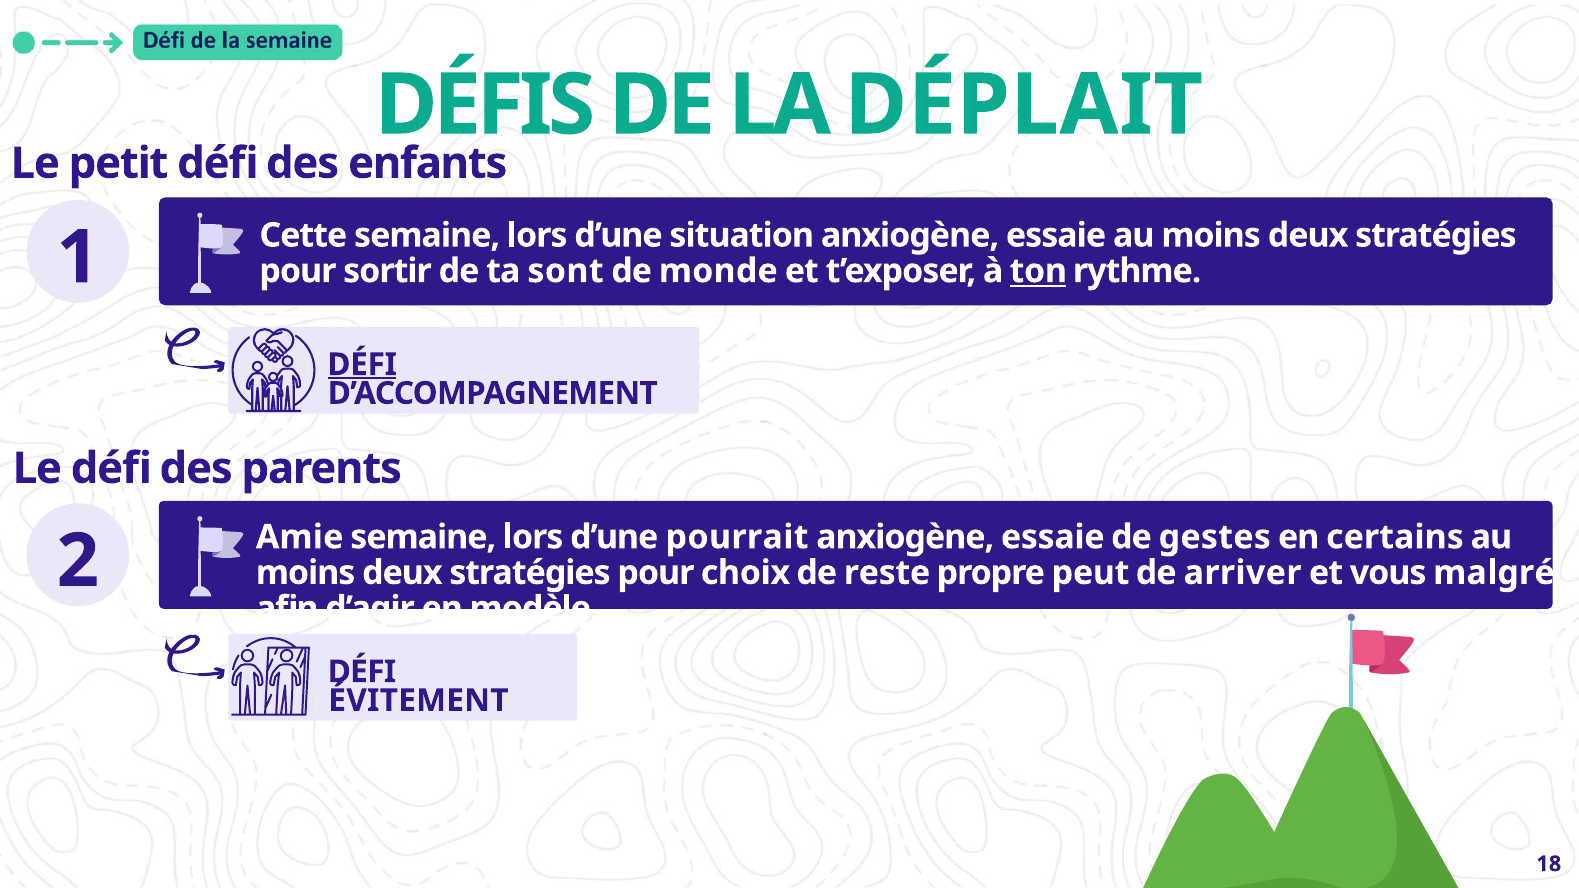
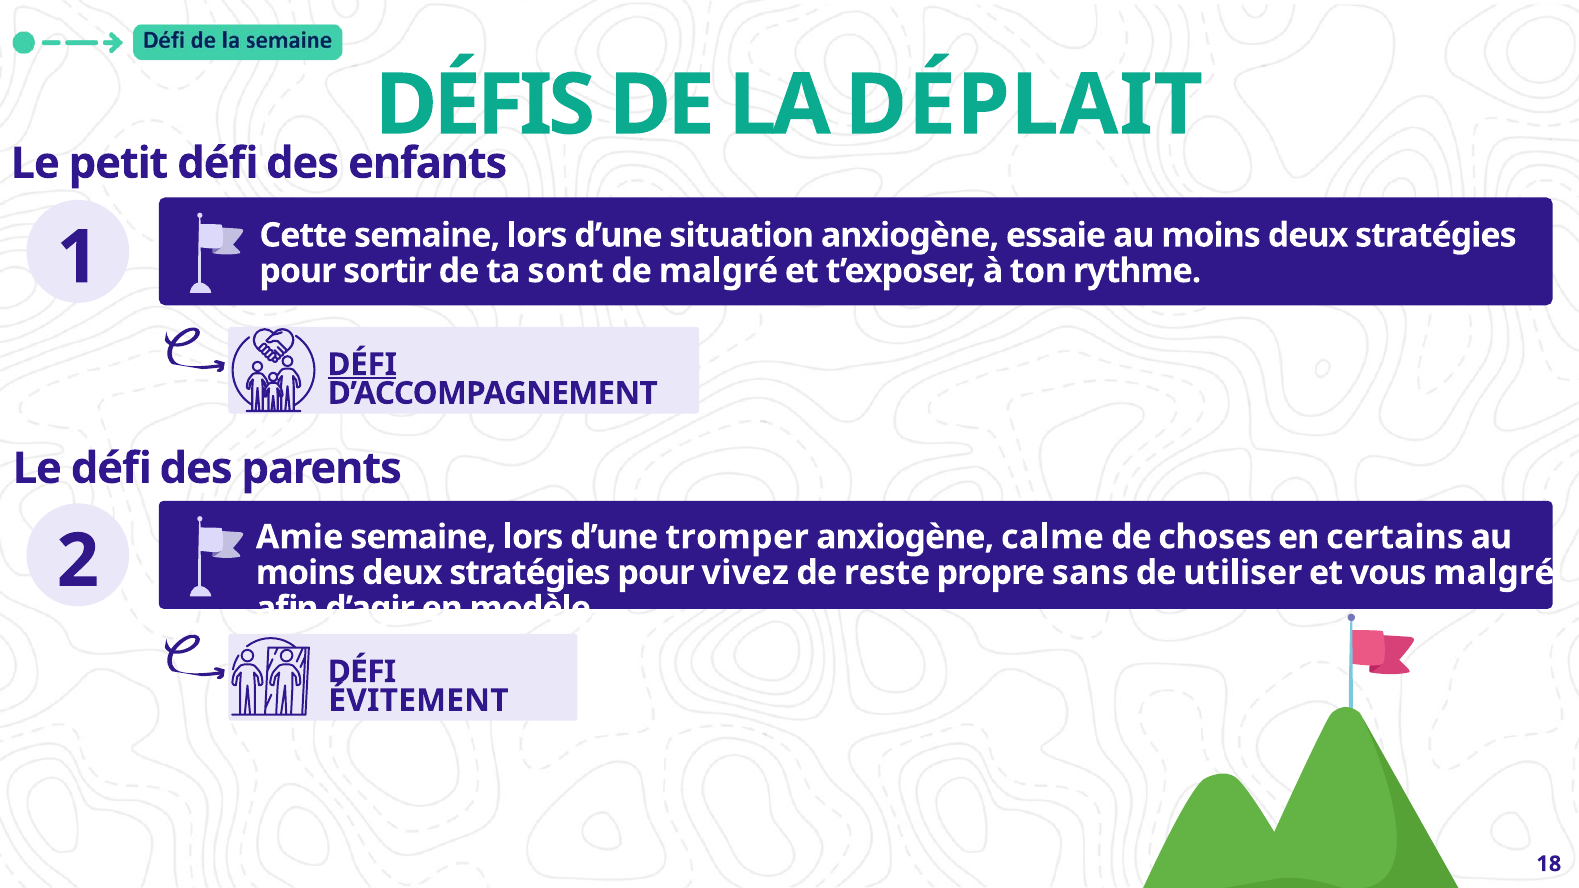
de monde: monde -> malgré
ton underline: present -> none
pourrait: pourrait -> tromper
essaie at (1053, 537): essaie -> calme
gestes: gestes -> choses
choix: choix -> vivez
peut: peut -> sans
arriver: arriver -> utiliser
